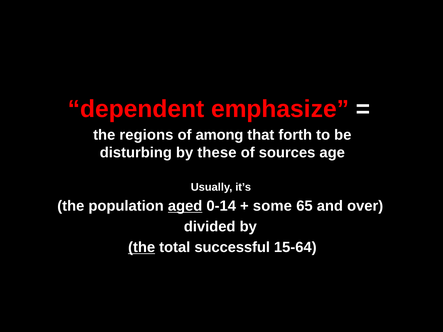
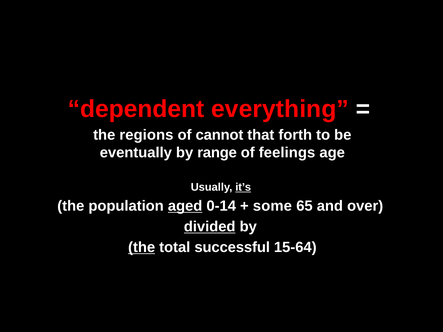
emphasize: emphasize -> everything
among: among -> cannot
disturbing: disturbing -> eventually
these: these -> range
sources: sources -> feelings
it’s underline: none -> present
divided underline: none -> present
